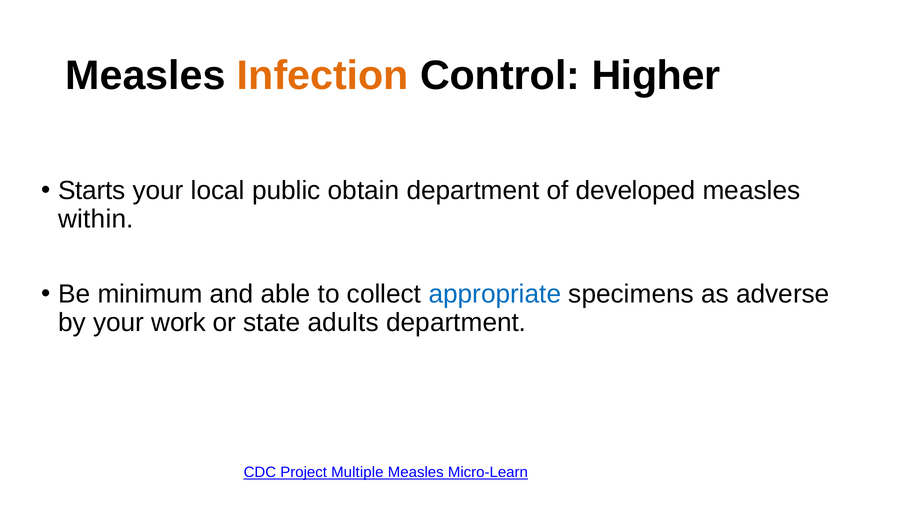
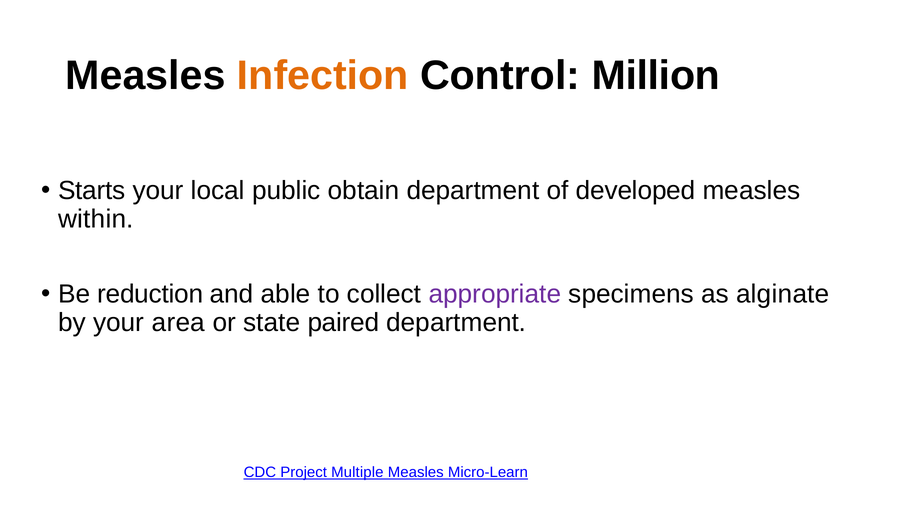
Higher: Higher -> Million
minimum: minimum -> reduction
appropriate colour: blue -> purple
adverse: adverse -> alginate
work: work -> area
adults: adults -> paired
